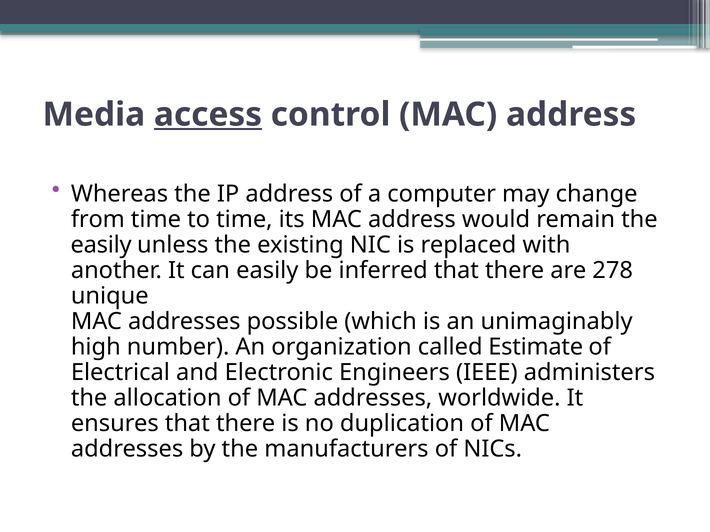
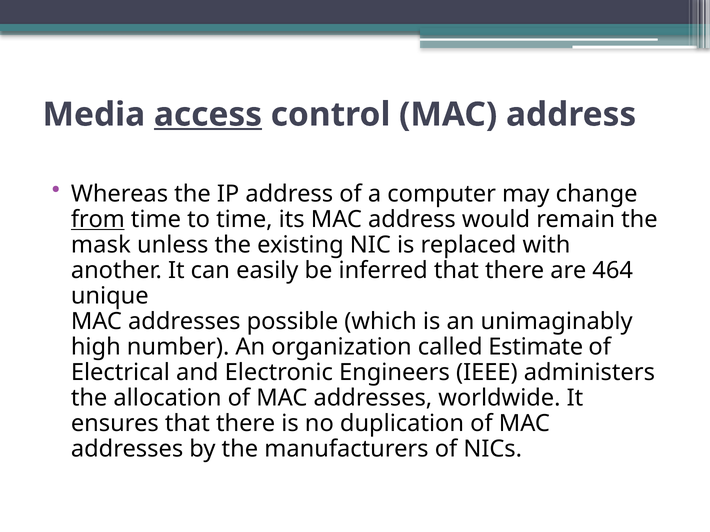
from underline: none -> present
easily at (101, 245): easily -> mask
278: 278 -> 464
